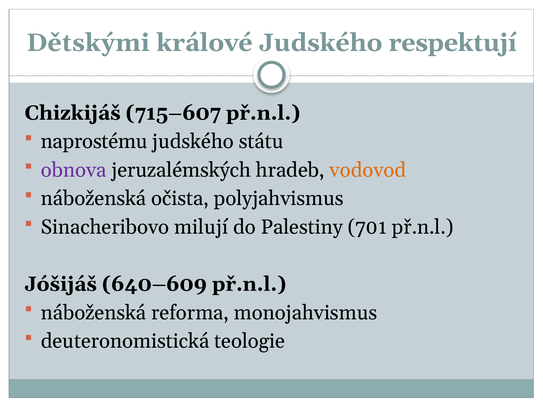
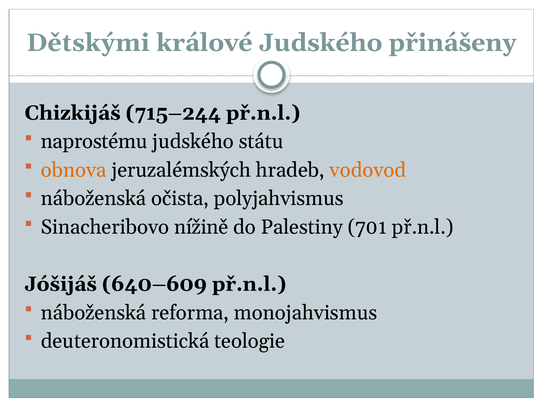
respektují: respektují -> přinášeny
715–607: 715–607 -> 715–244
obnova colour: purple -> orange
milují: milují -> nížině
